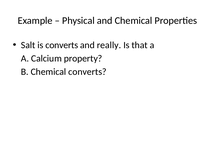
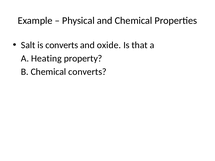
really: really -> oxide
Calcium: Calcium -> Heating
